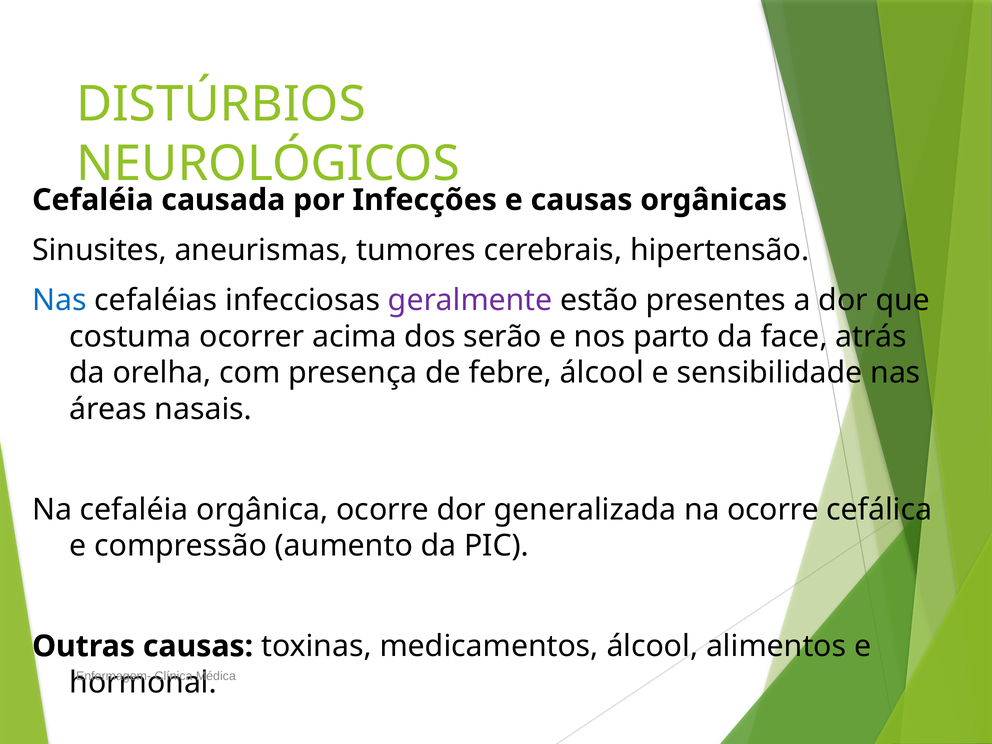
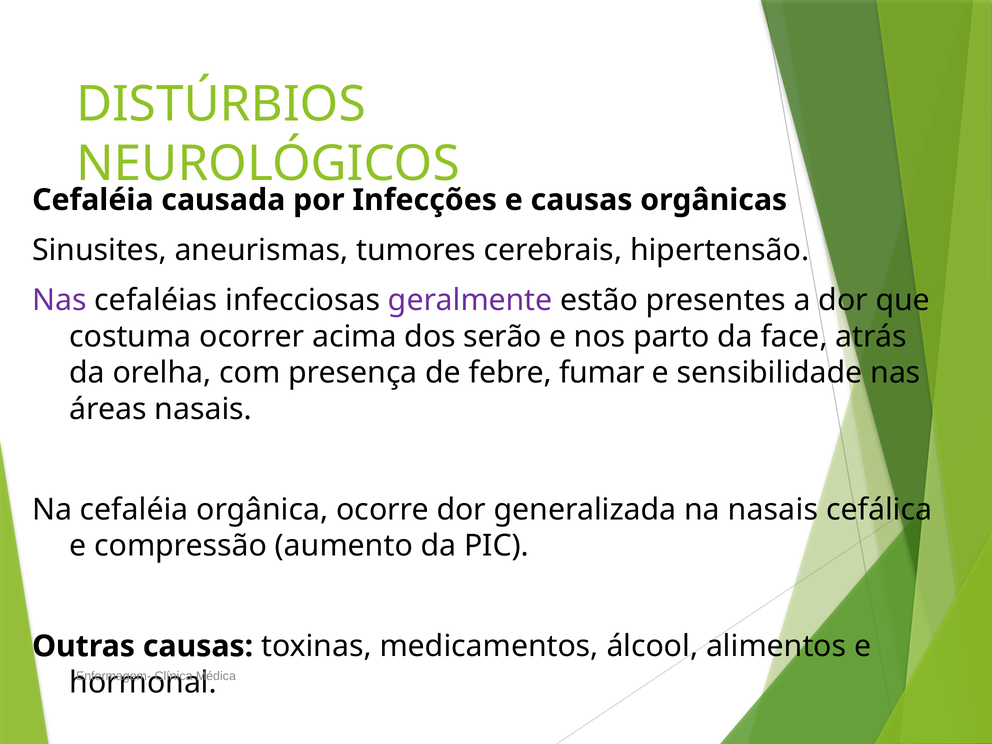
Nas at (59, 300) colour: blue -> purple
febre álcool: álcool -> fumar
na ocorre: ocorre -> nasais
